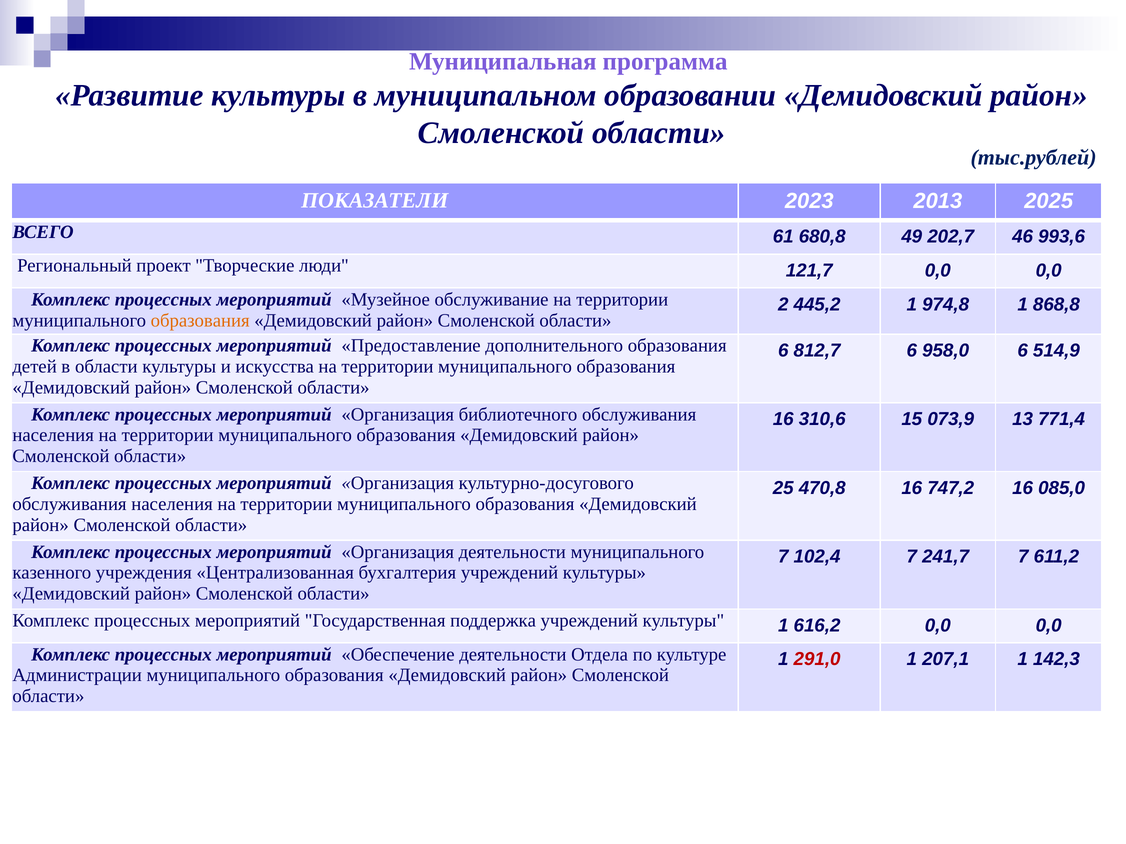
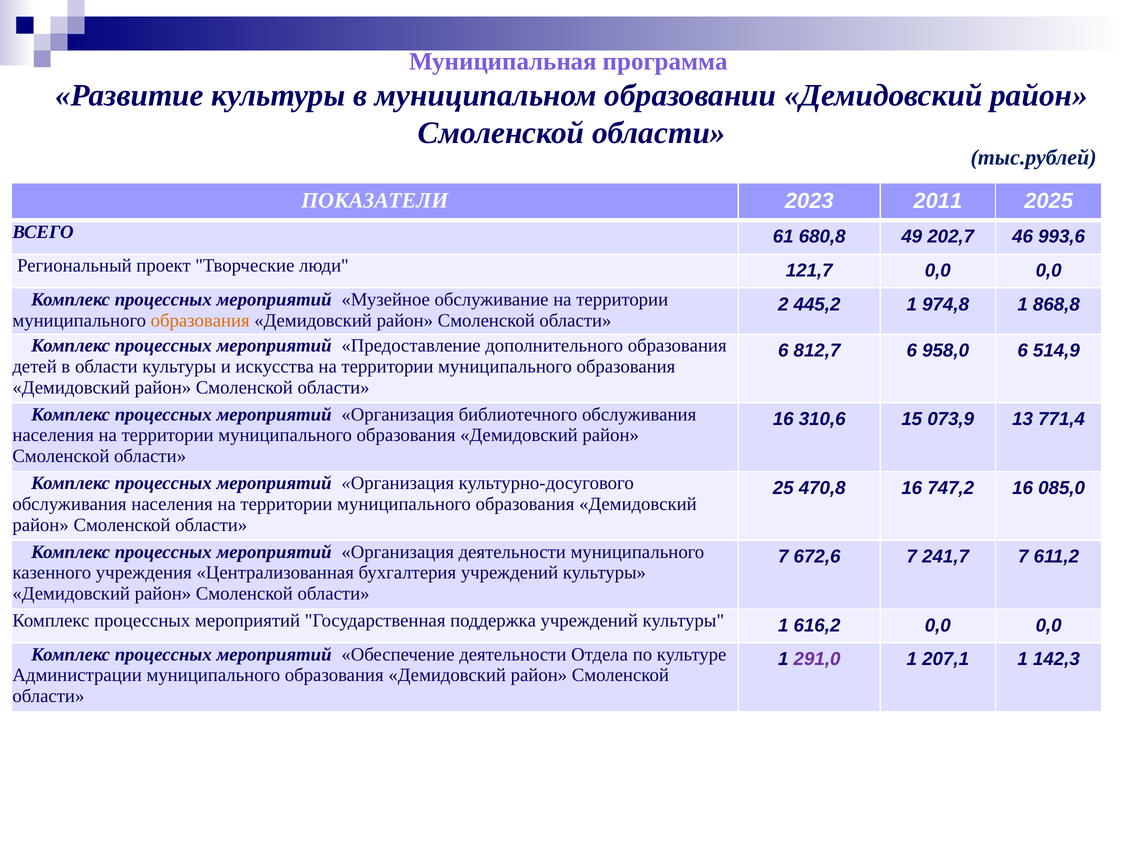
2013: 2013 -> 2011
102,4: 102,4 -> 672,6
291,0 colour: red -> purple
